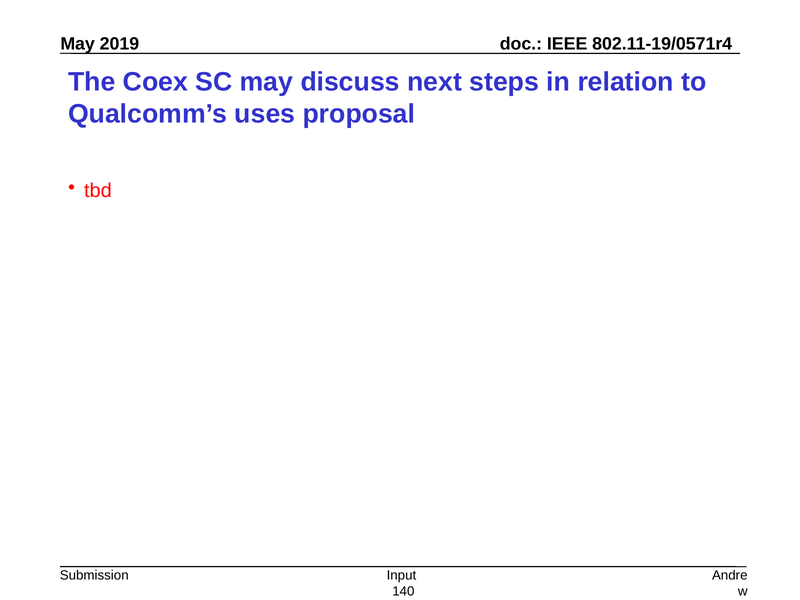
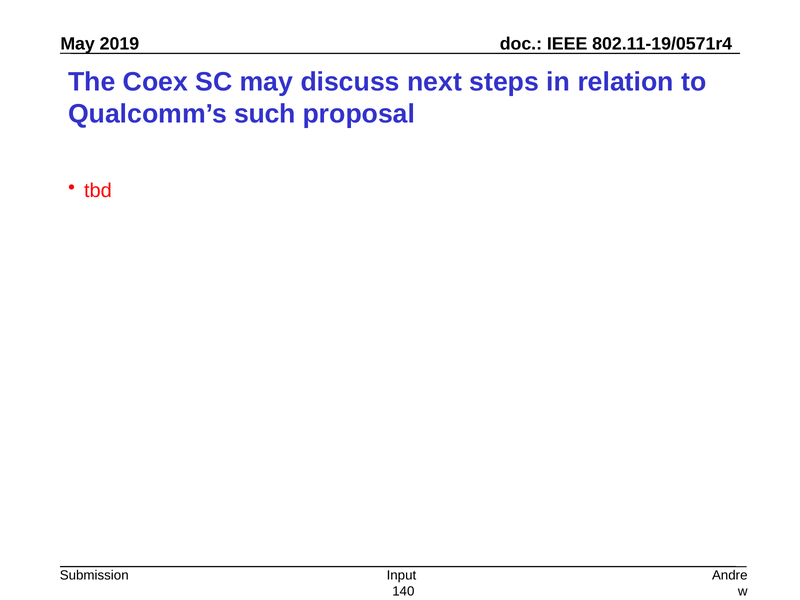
uses: uses -> such
